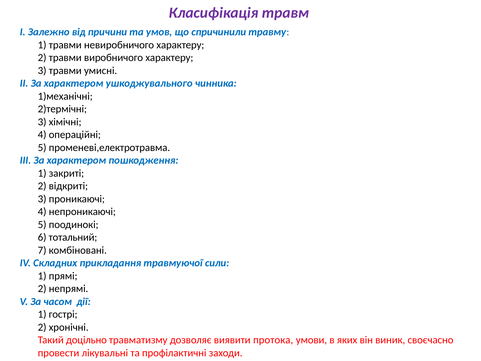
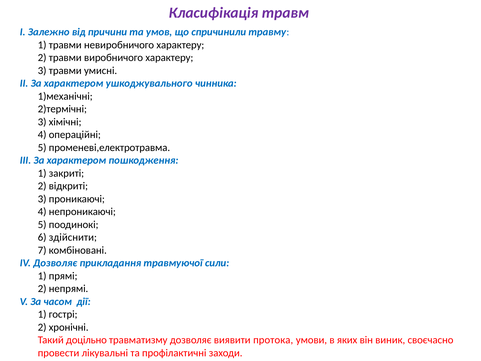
тотальний: тотальний -> здійснити
IV Складних: Складних -> Дозволяє
